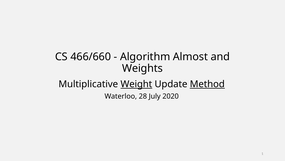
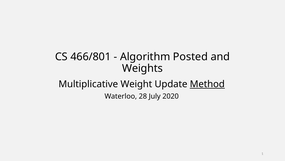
466/660: 466/660 -> 466/801
Almost: Almost -> Posted
Weight underline: present -> none
